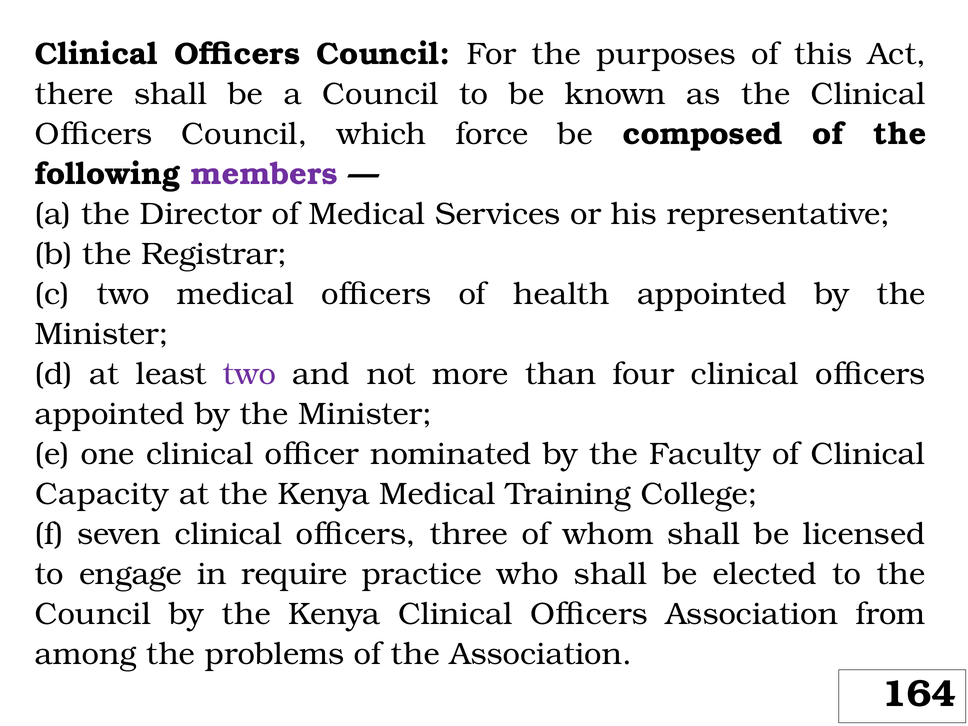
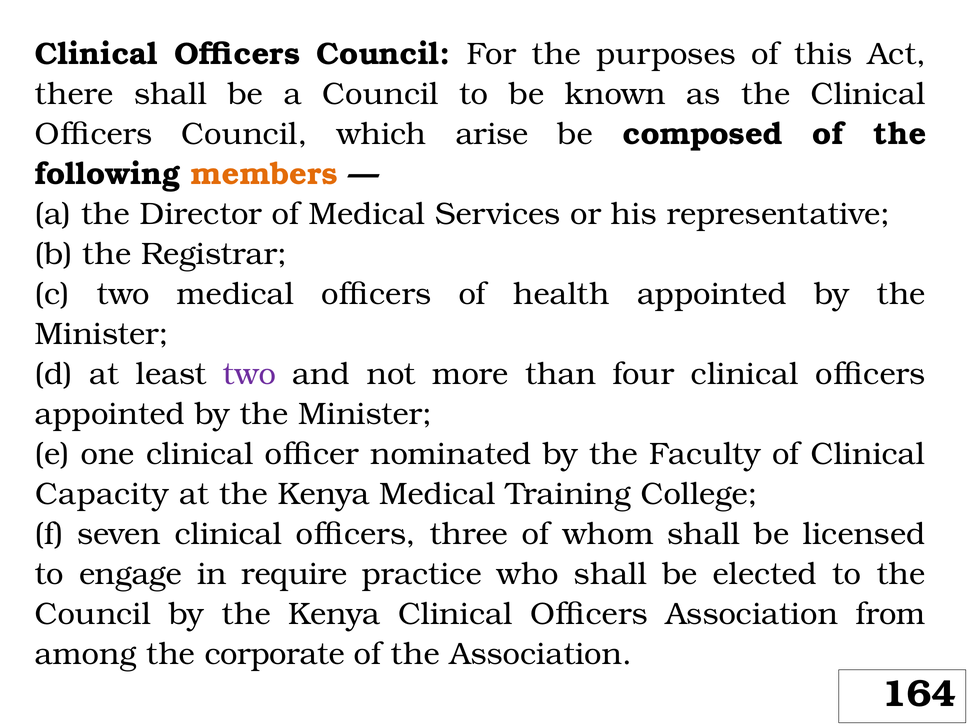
force: force -> arise
members colour: purple -> orange
problems: problems -> corporate
